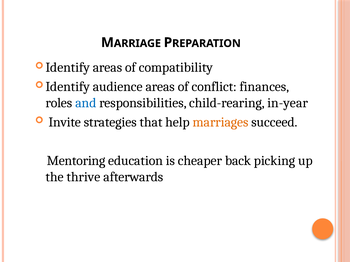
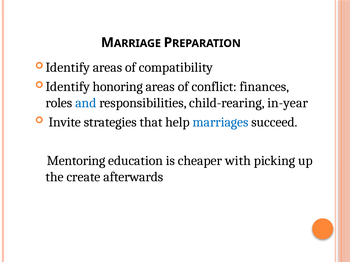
audience: audience -> honoring
marriages colour: orange -> blue
back: back -> with
thrive: thrive -> create
